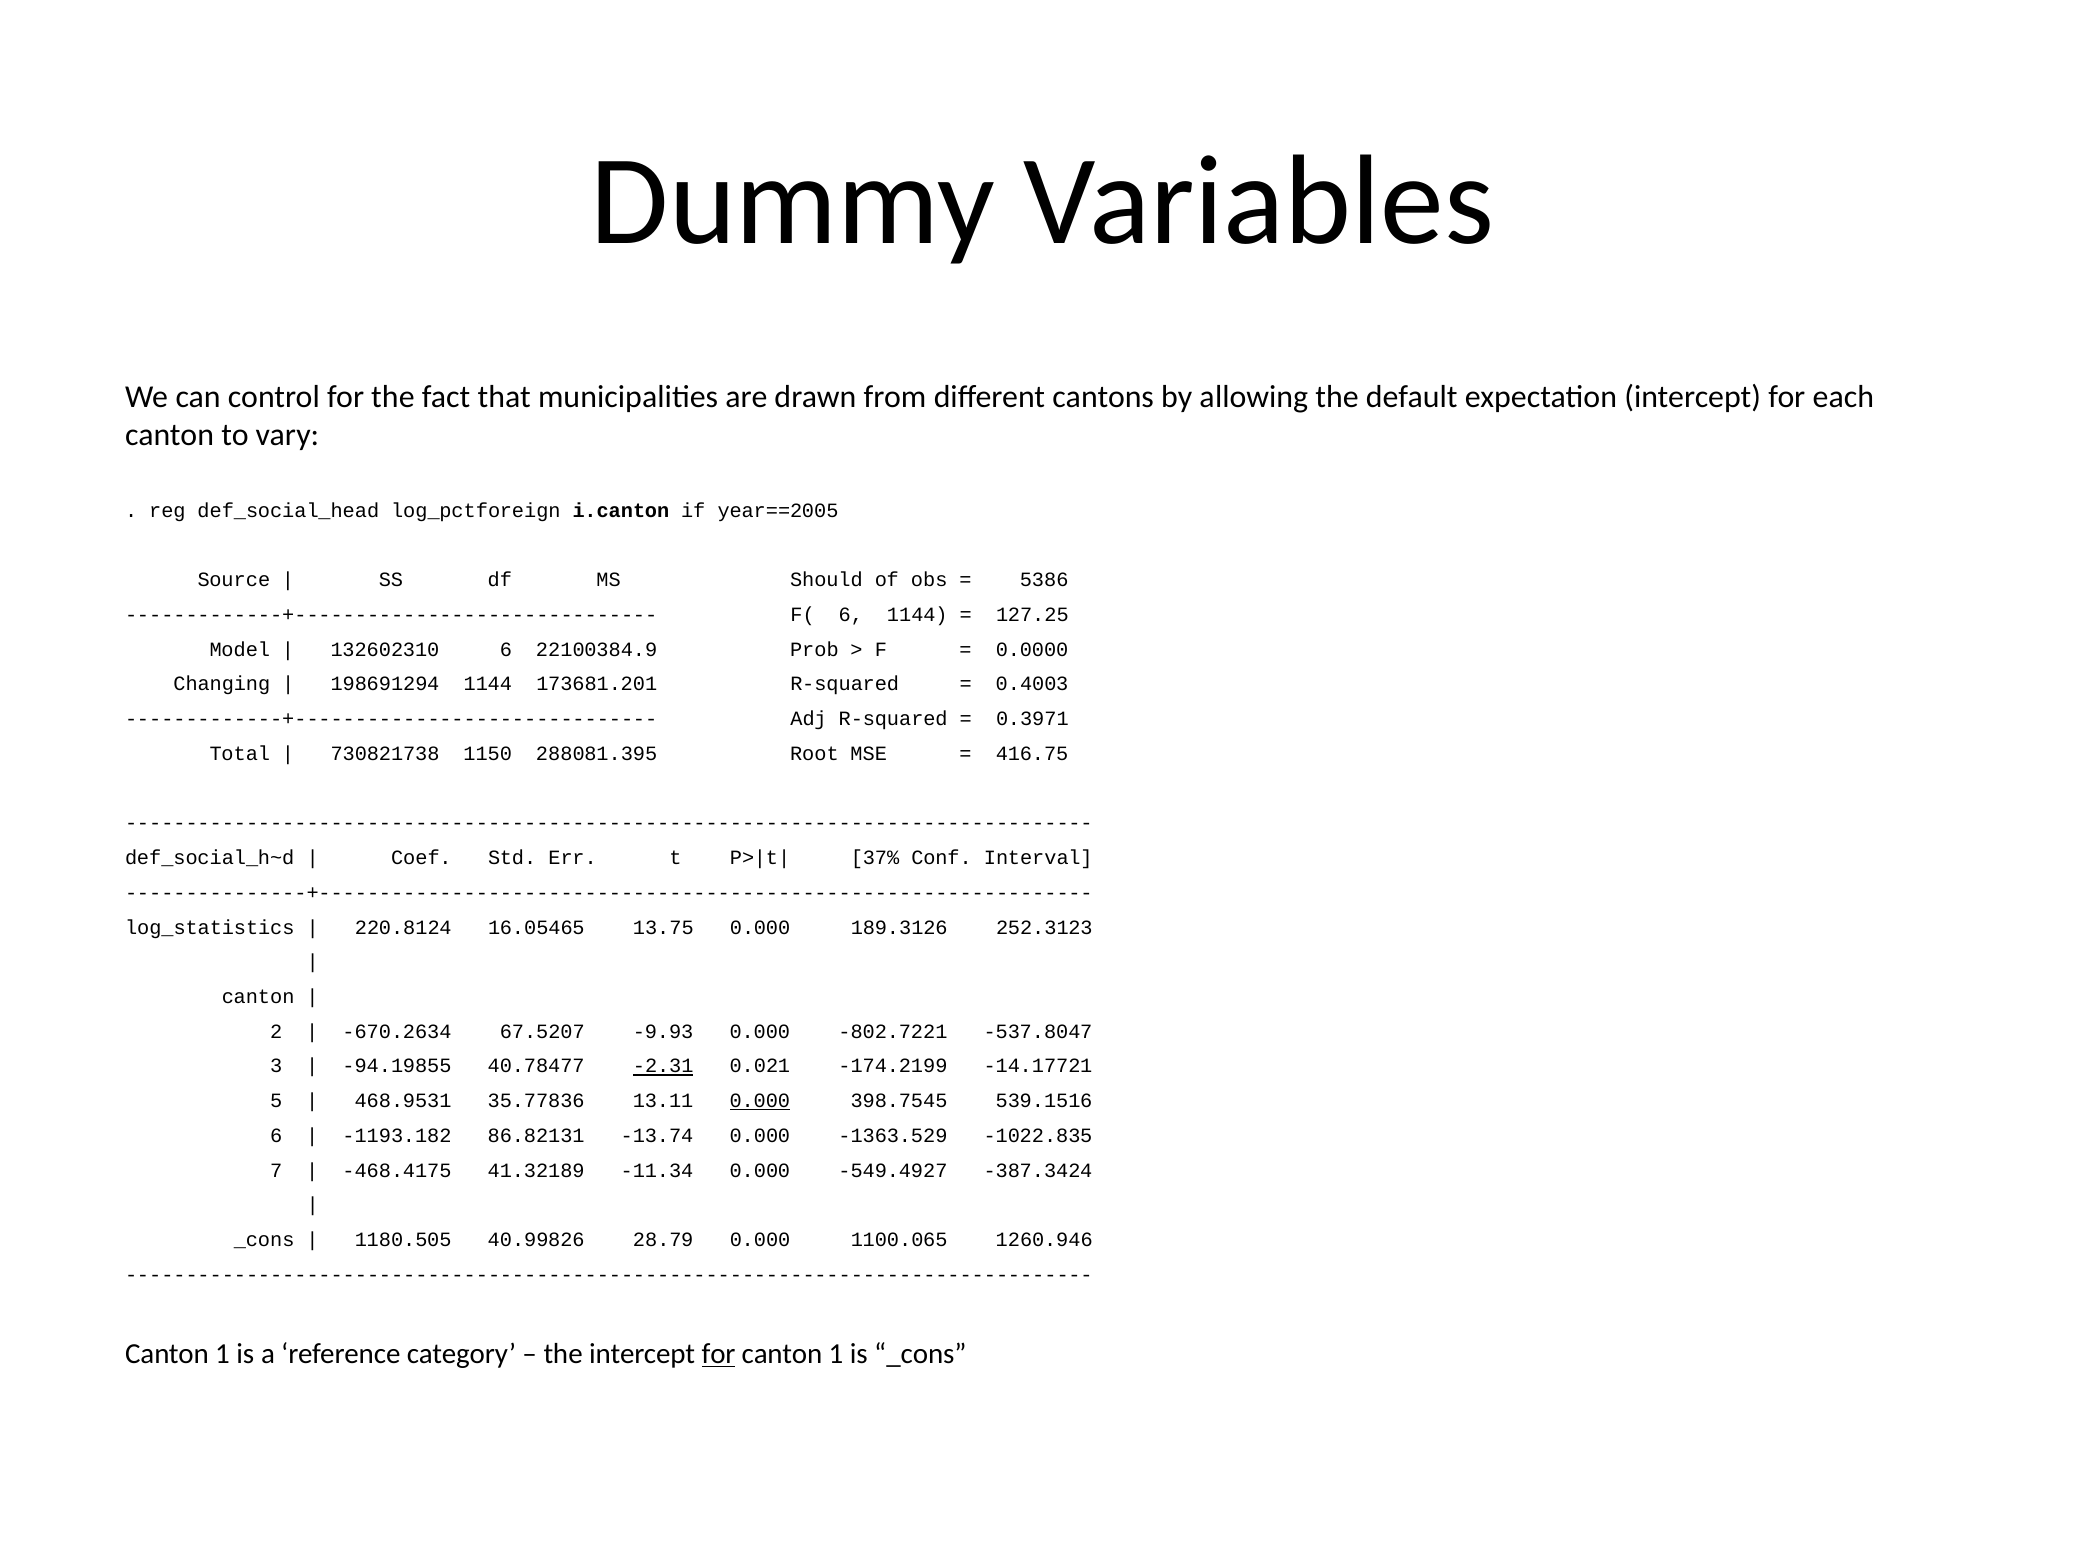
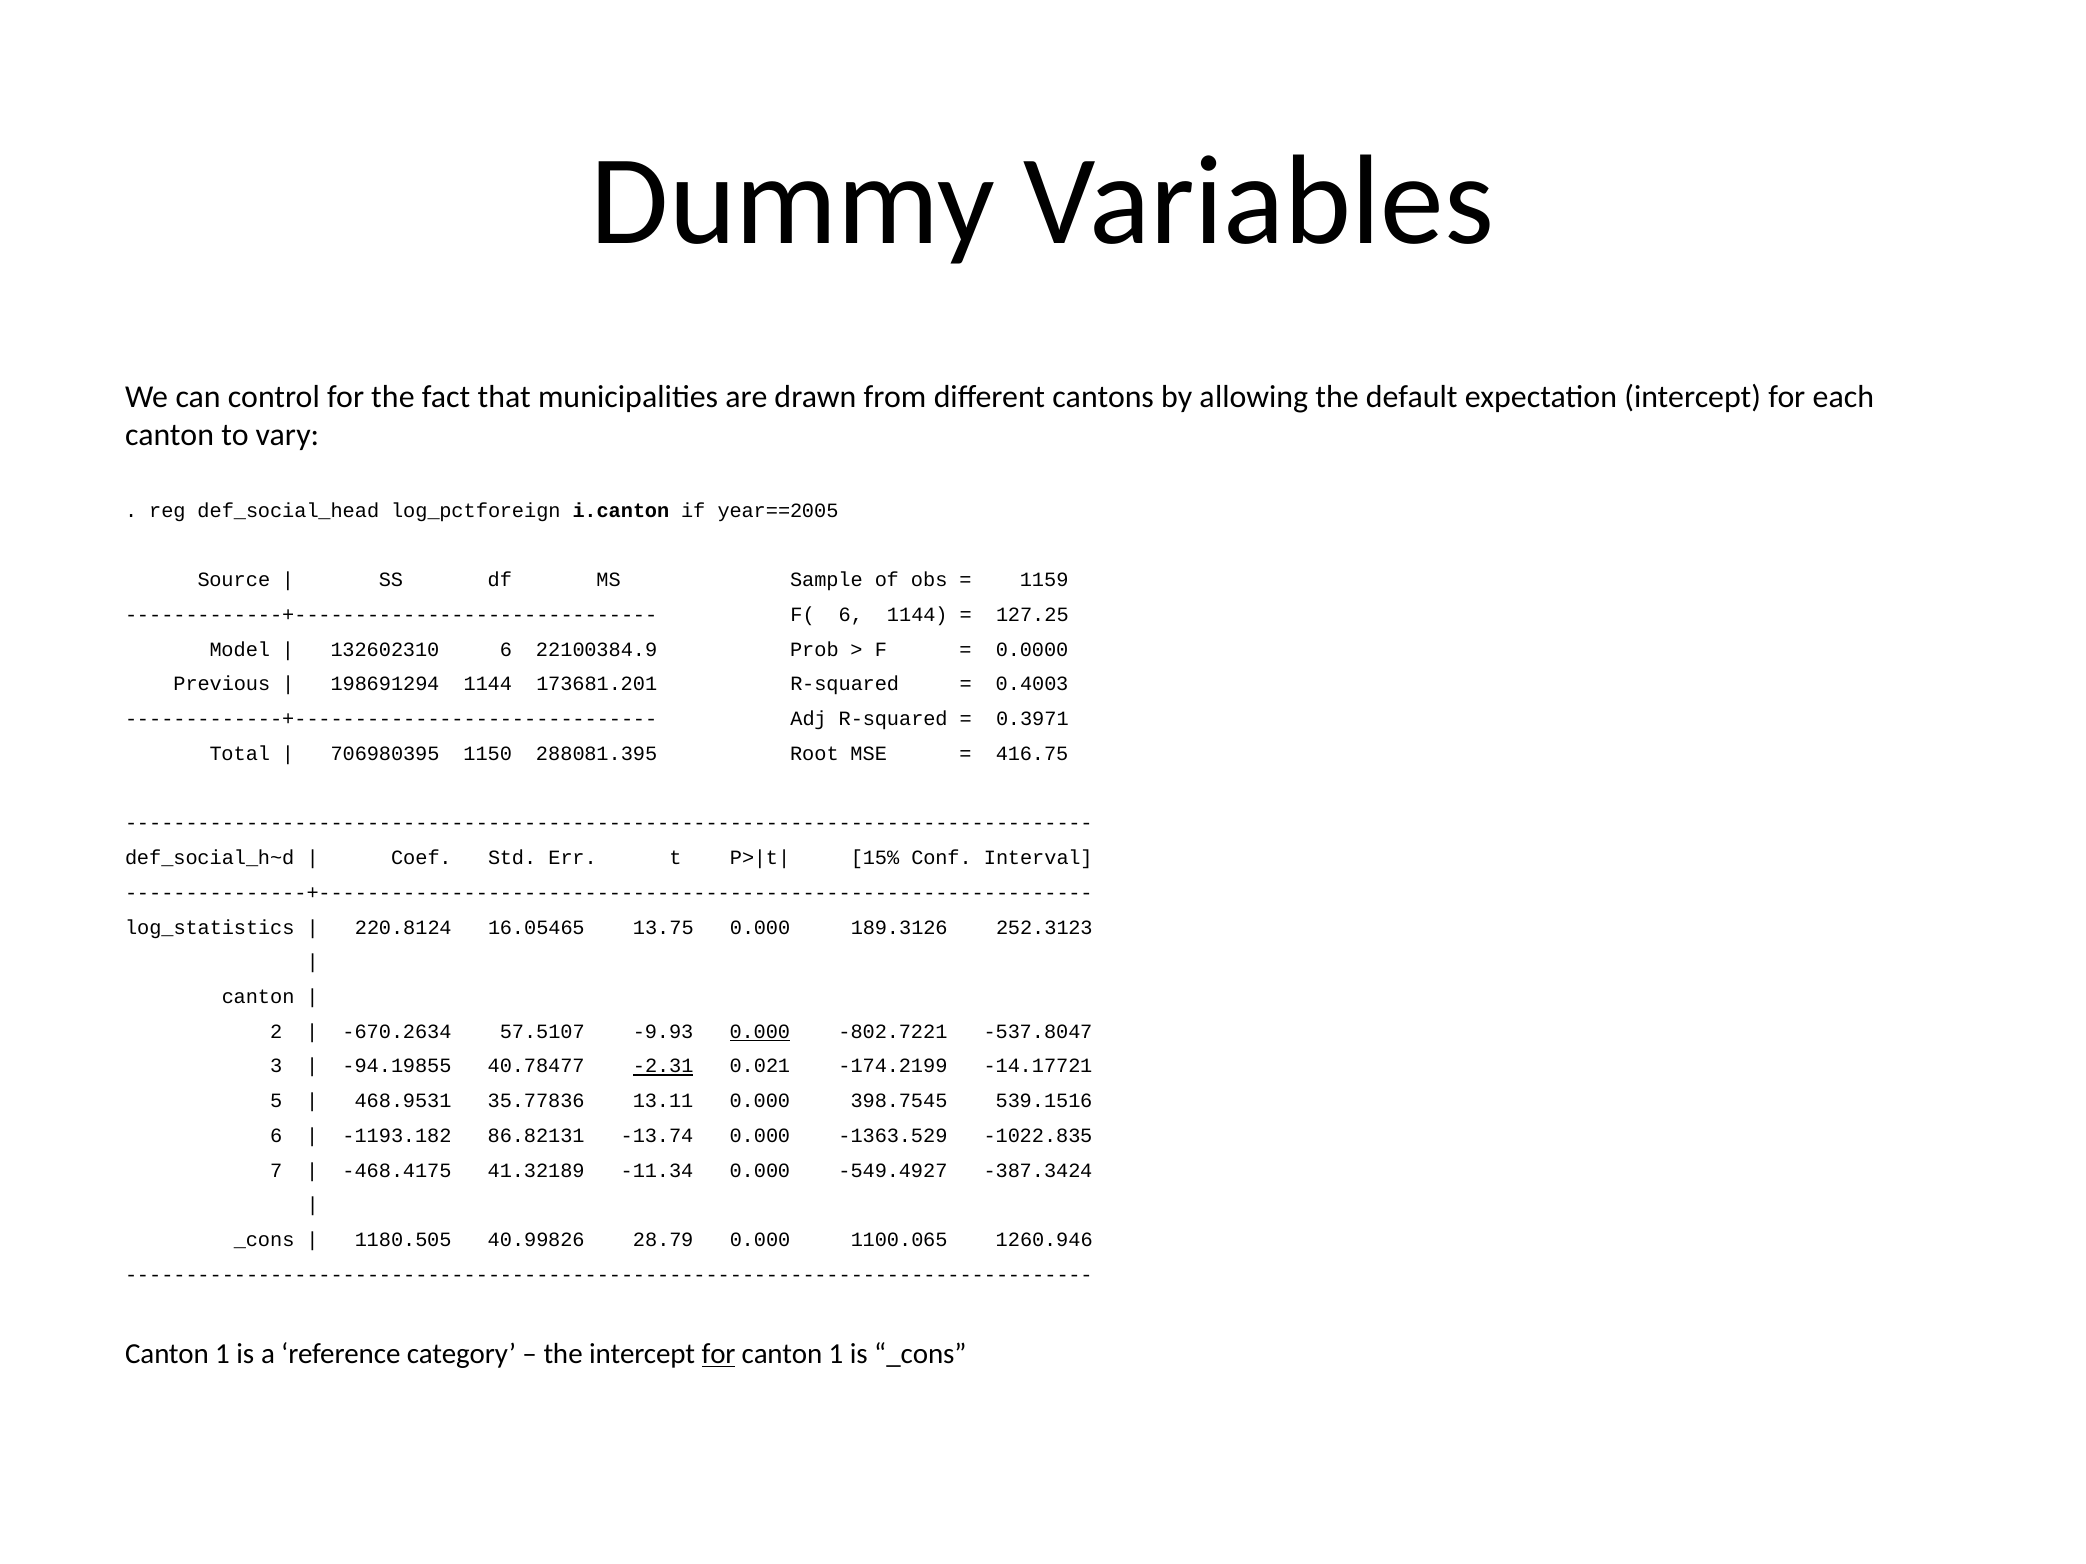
Should: Should -> Sample
5386: 5386 -> 1159
Changing: Changing -> Previous
730821738: 730821738 -> 706980395
37%: 37% -> 15%
67.5207: 67.5207 -> 57.5107
0.000 at (760, 1032) underline: none -> present
0.000 at (760, 1101) underline: present -> none
